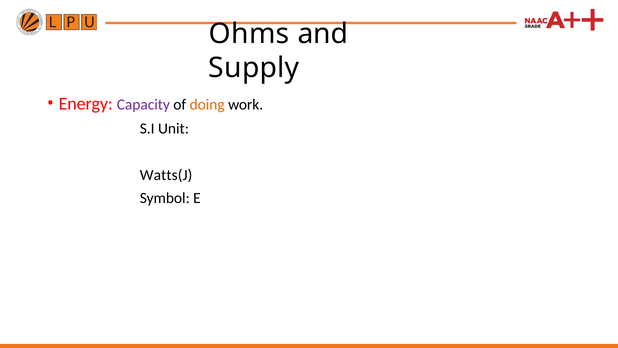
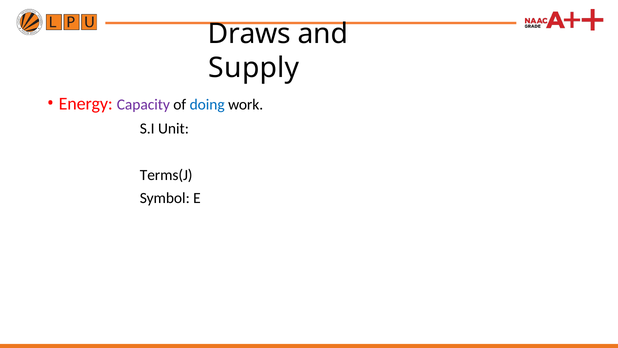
Ohms: Ohms -> Draws
doing colour: orange -> blue
Watts(J: Watts(J -> Terms(J
